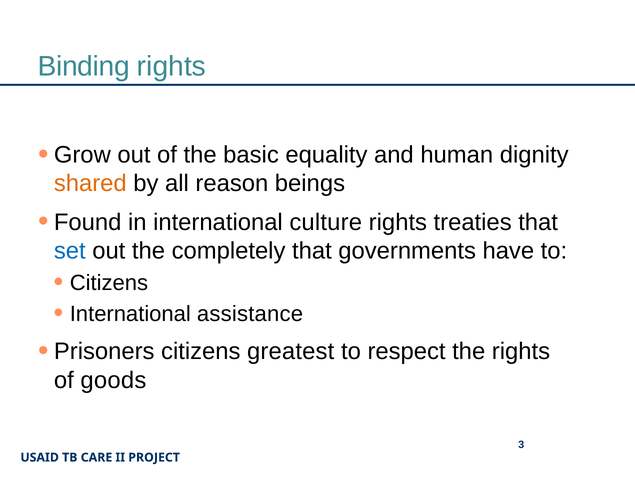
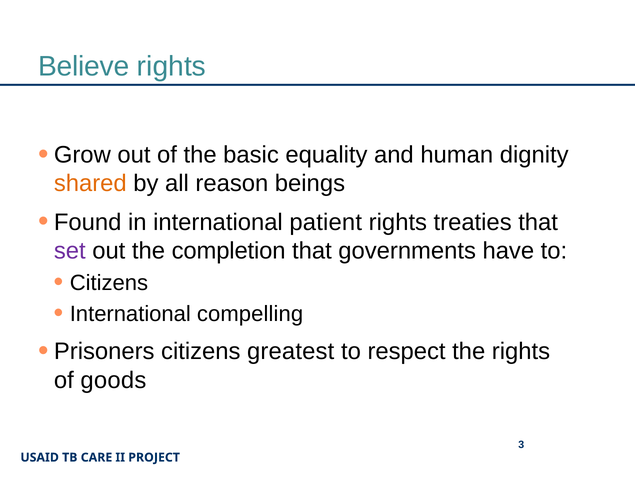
Binding: Binding -> Believe
culture: culture -> patient
set colour: blue -> purple
completely: completely -> completion
assistance: assistance -> compelling
